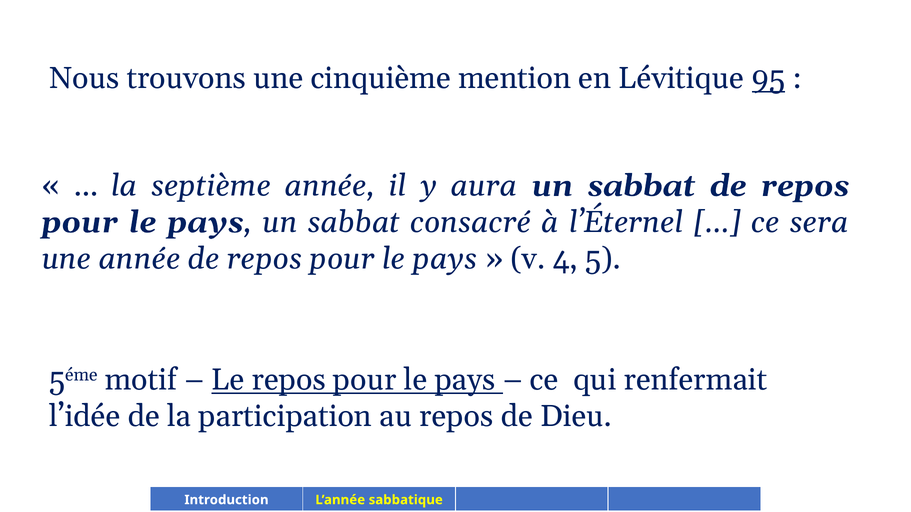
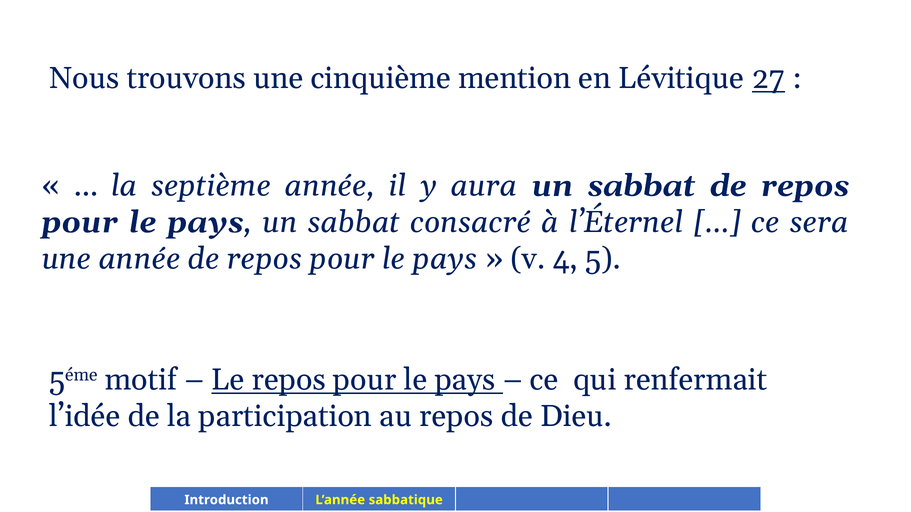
95: 95 -> 27
